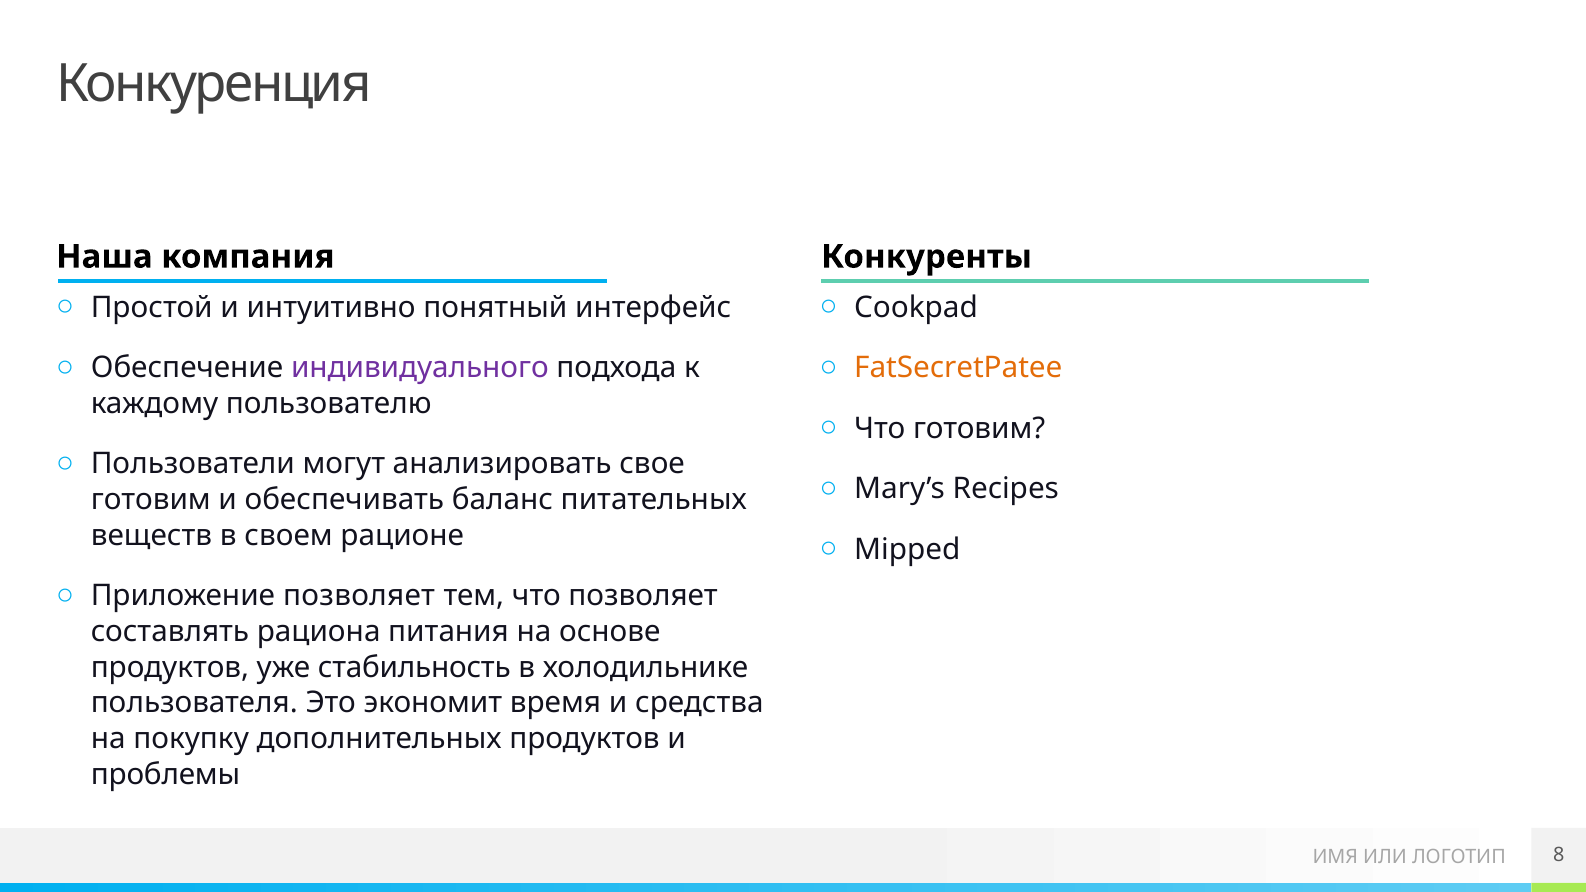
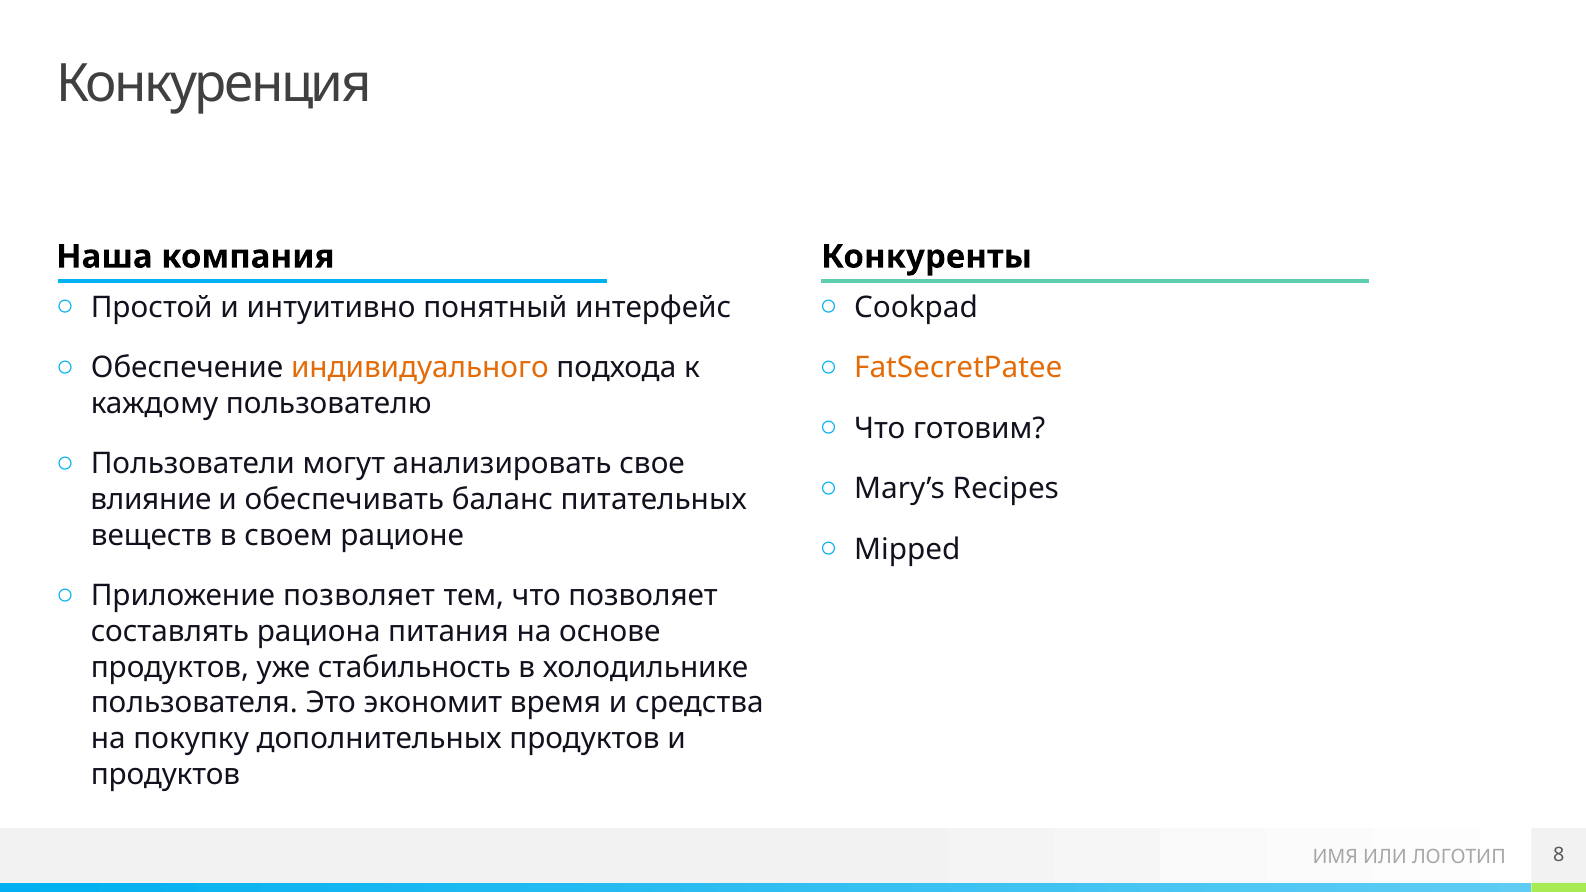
индивидуального colour: purple -> orange
готовим at (151, 500): готовим -> влияние
проблемы at (165, 774): проблемы -> продуктов
